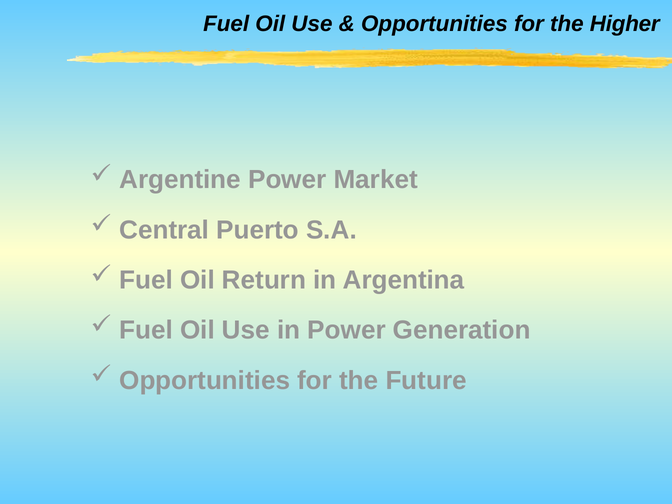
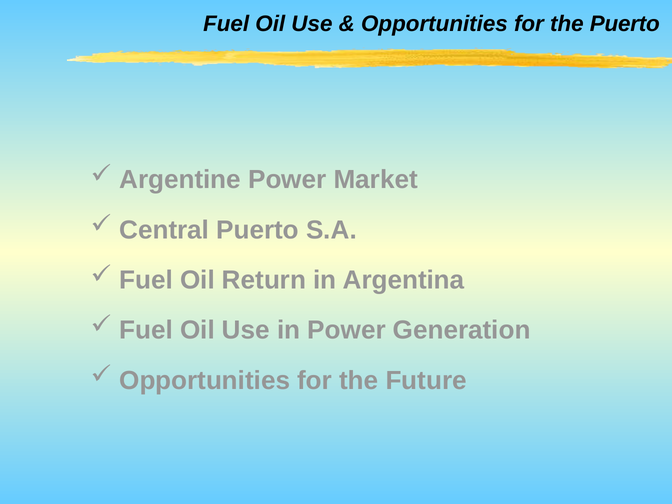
the Higher: Higher -> Puerto
